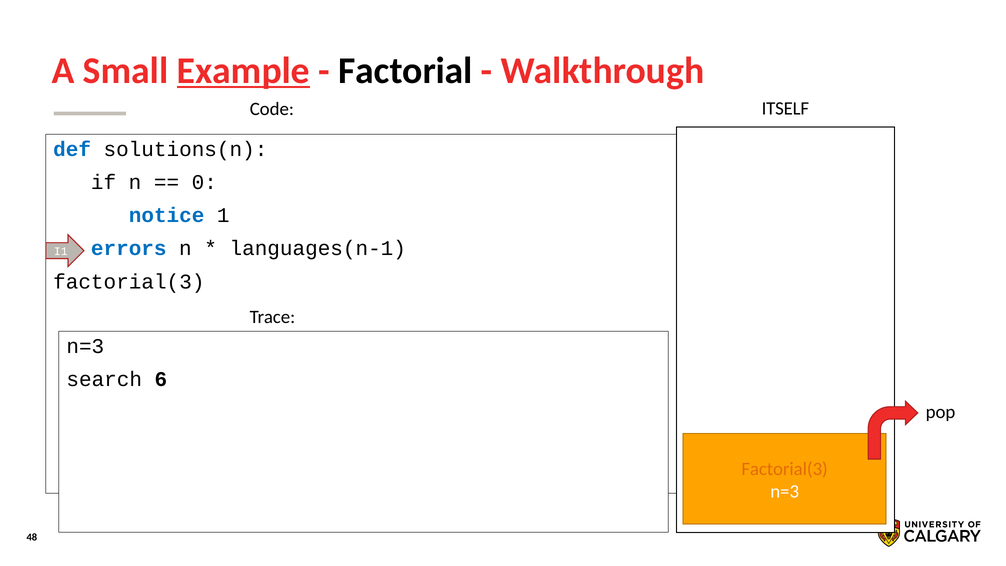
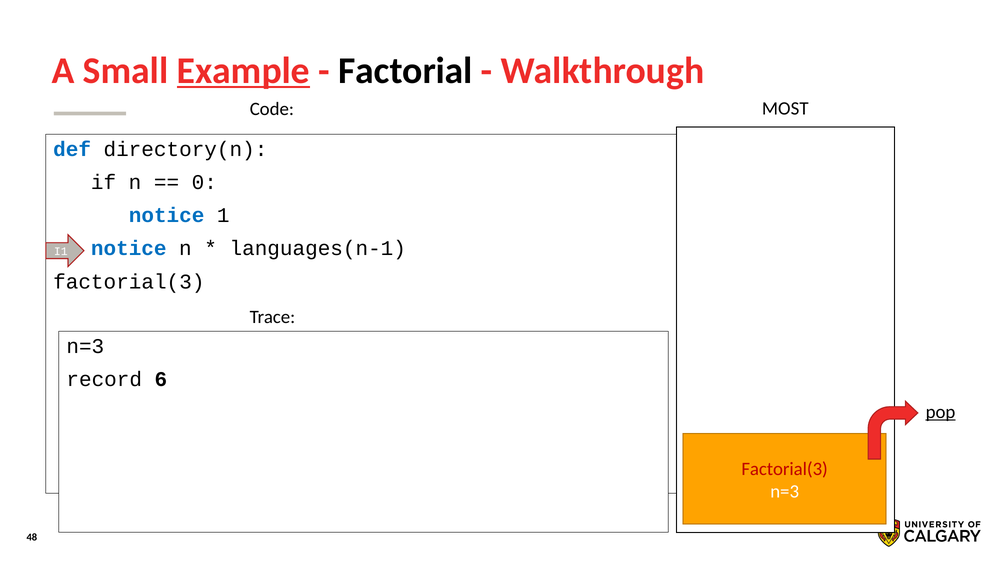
ITSELF: ITSELF -> MOST
solutions(n: solutions(n -> directory(n
errors at (129, 248): errors -> notice
search: search -> record
pop underline: none -> present
Factorial(3 at (785, 469) colour: orange -> red
